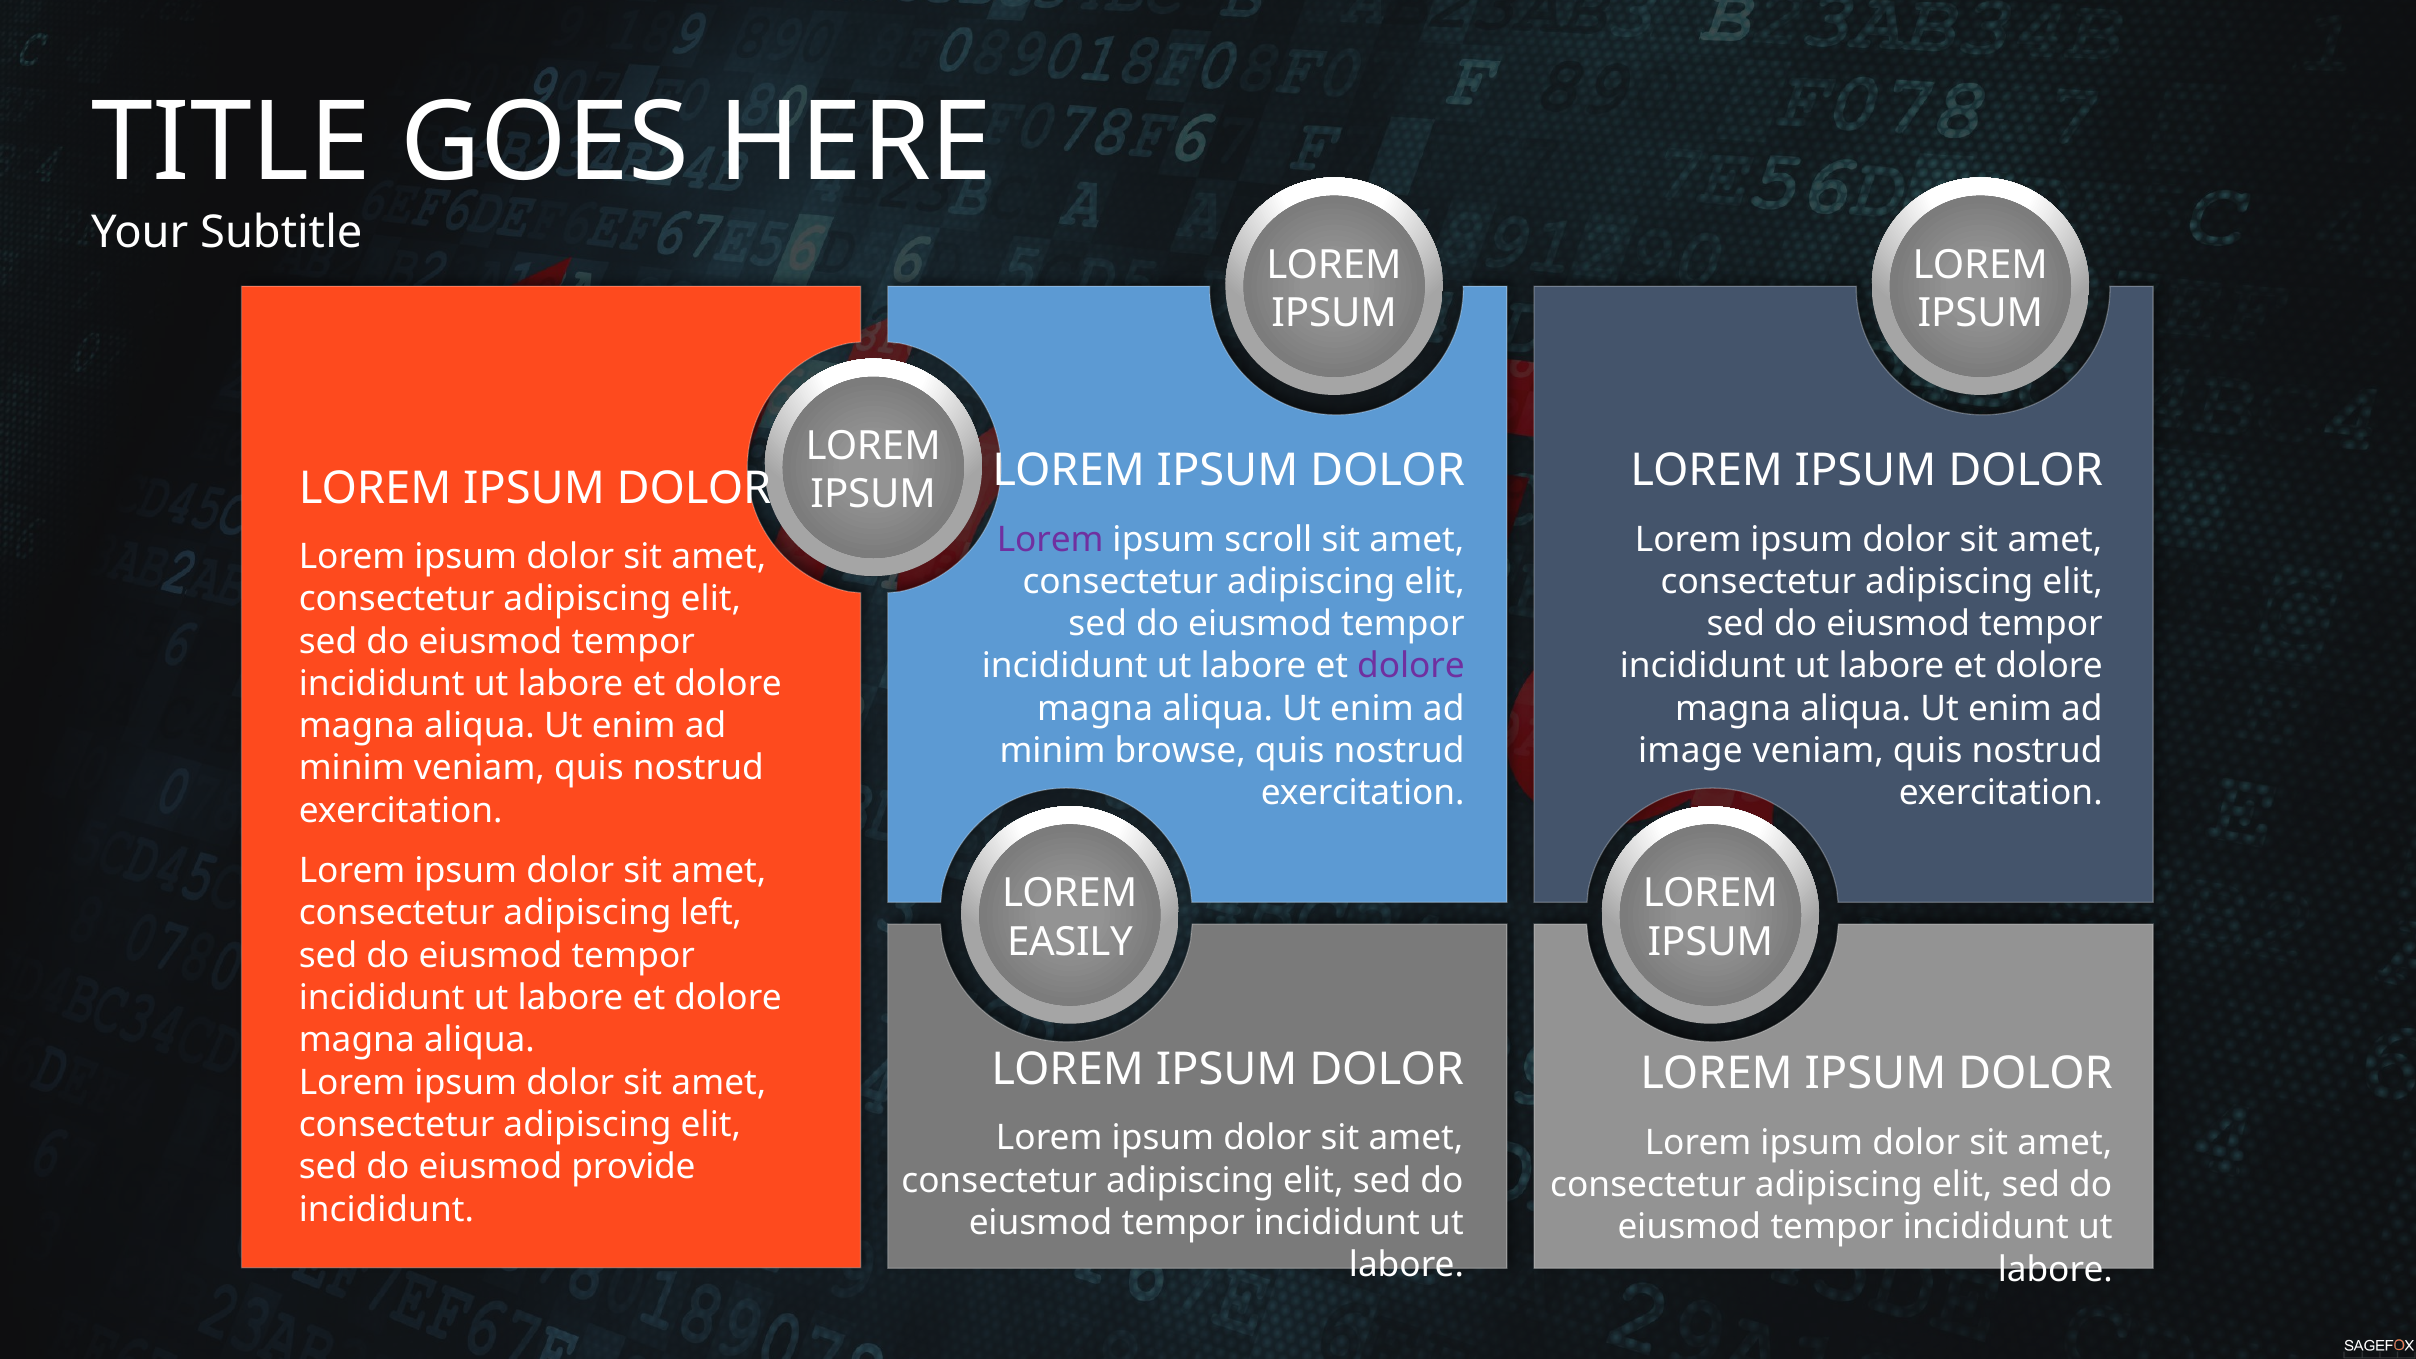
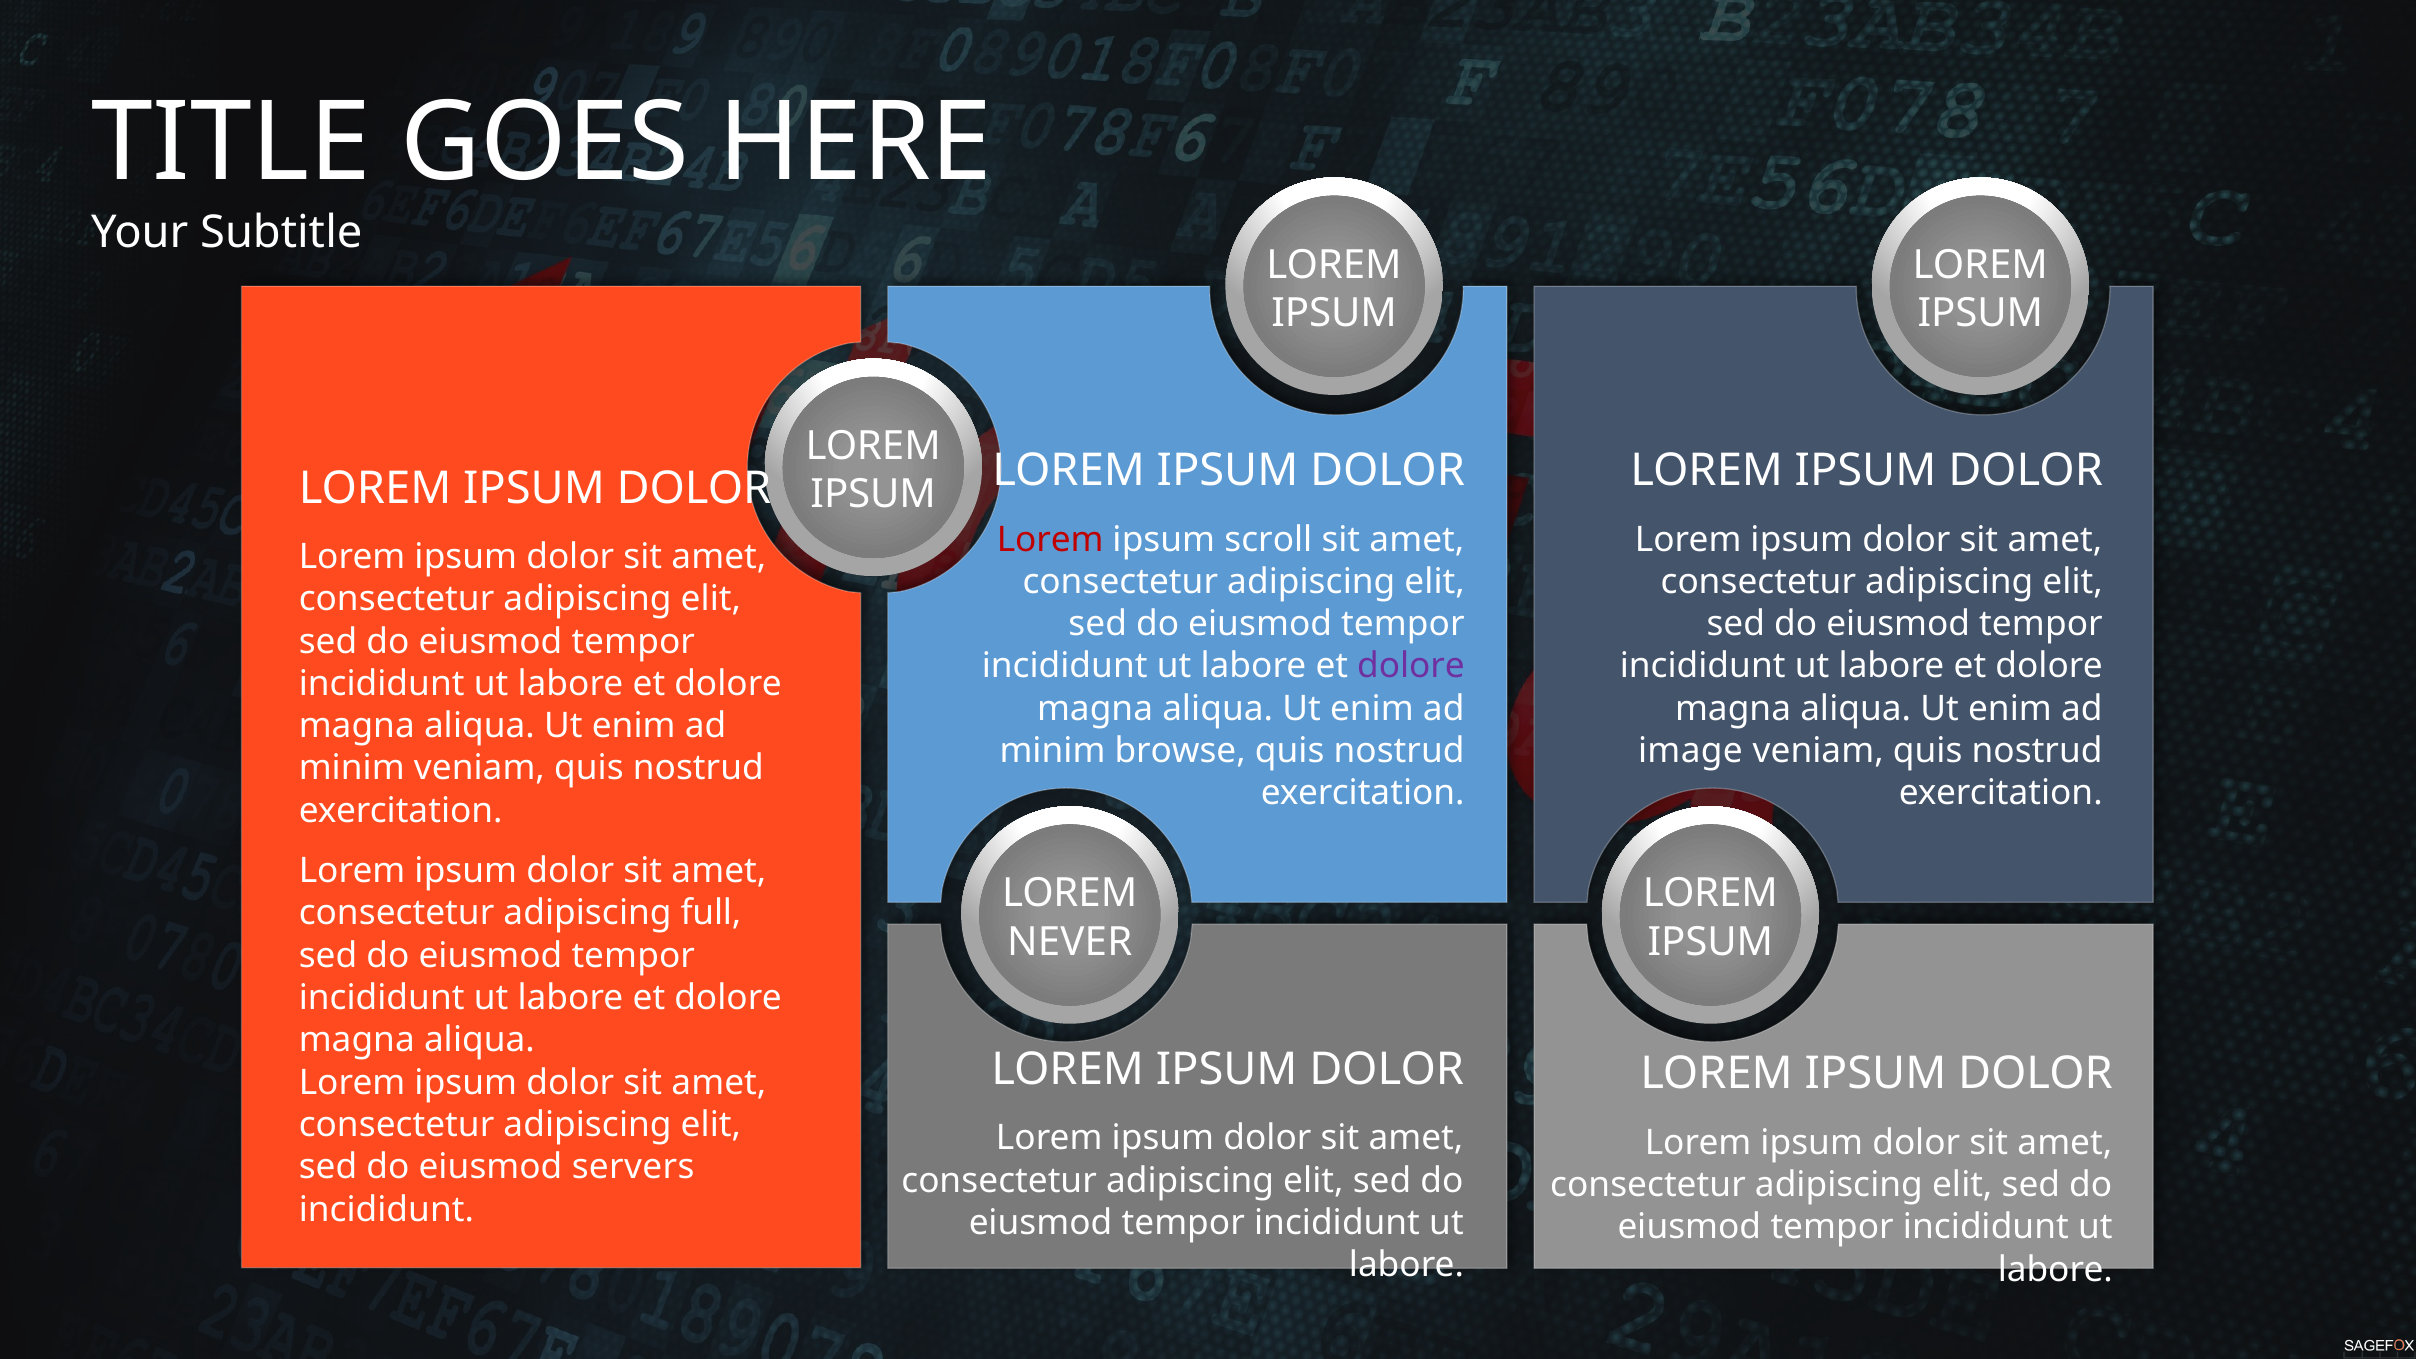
Lorem at (1050, 539) colour: purple -> red
left: left -> full
EASILY: EASILY -> NEVER
provide: provide -> servers
